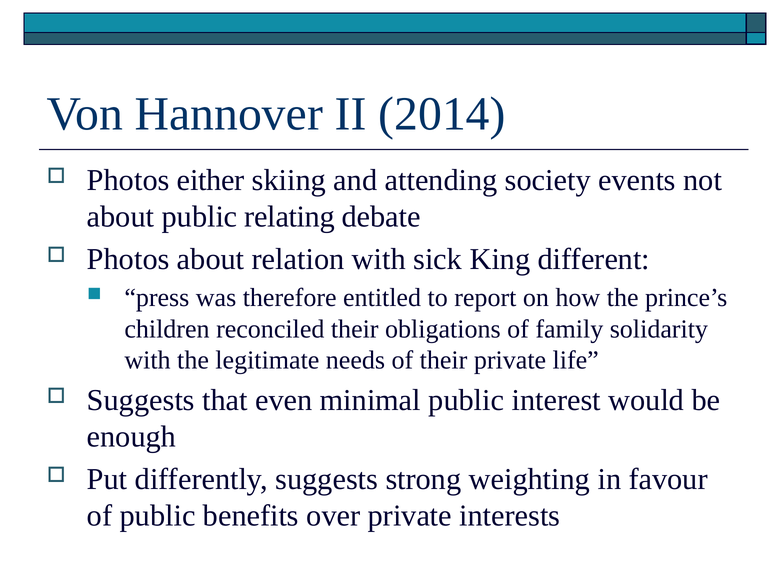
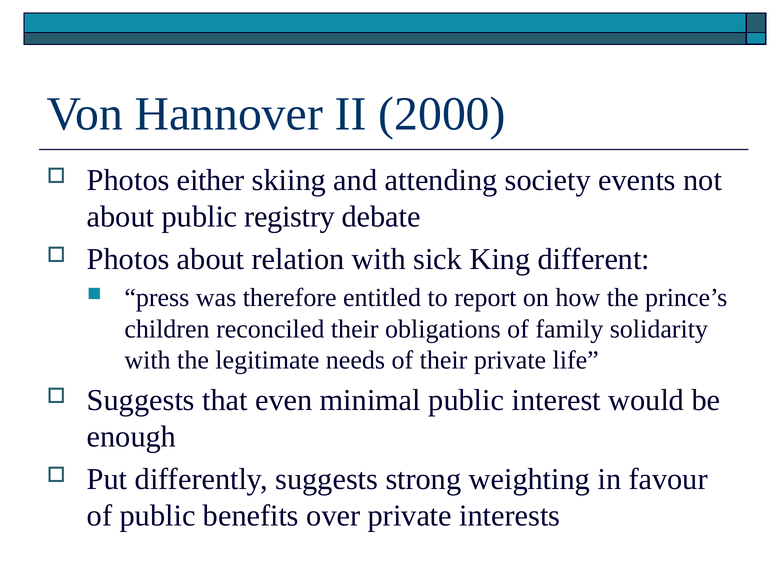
2014: 2014 -> 2000
relating: relating -> registry
